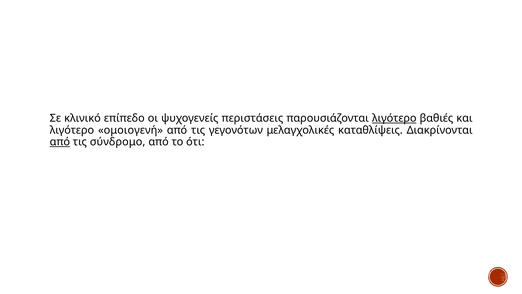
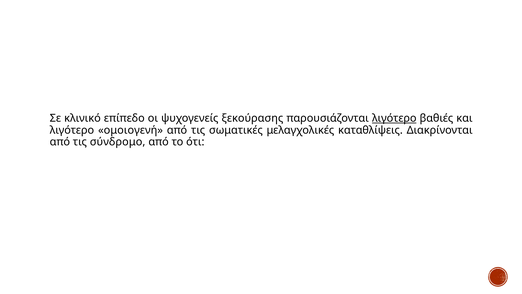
περιστάσεις: περιστάσεις -> ξεκούρασης
γεγονότων: γεγονότων -> σωματικές
από at (60, 142) underline: present -> none
